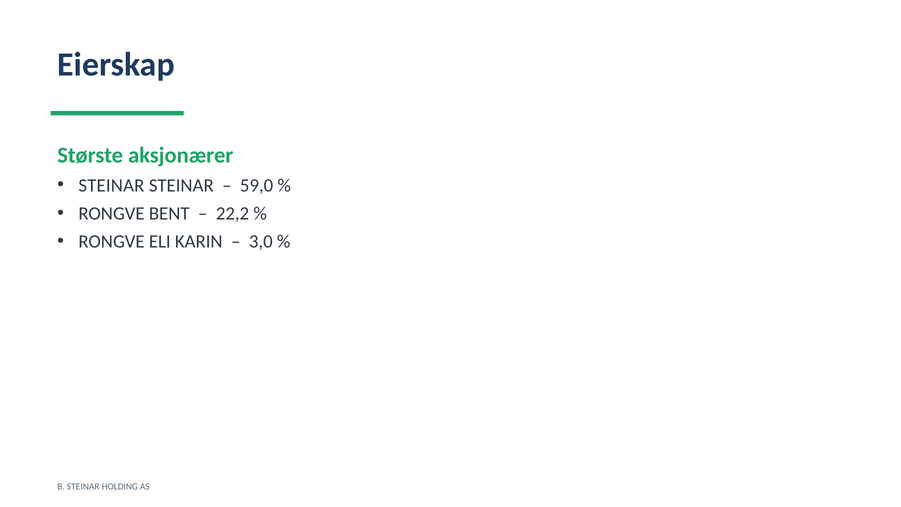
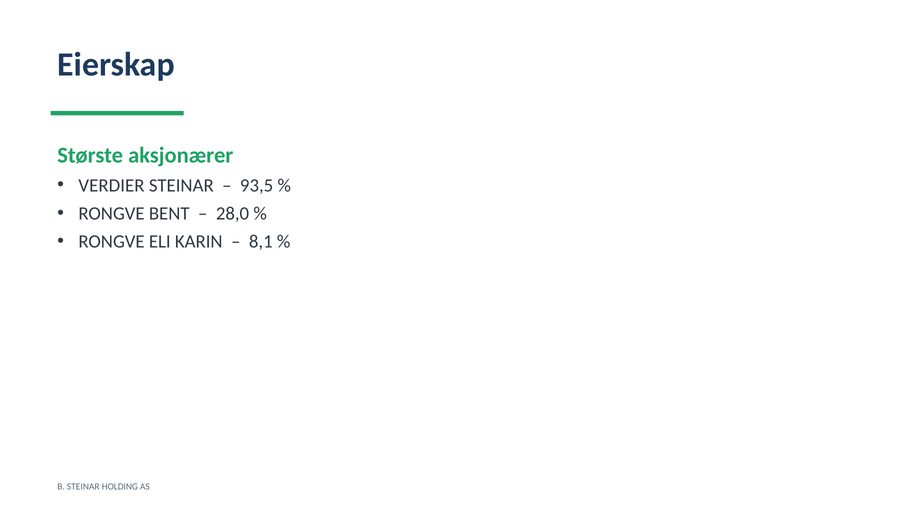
STEINAR at (111, 185): STEINAR -> VERDIER
59,0: 59,0 -> 93,5
22,2: 22,2 -> 28,0
3,0: 3,0 -> 8,1
